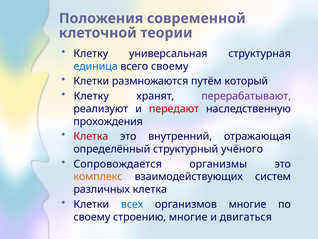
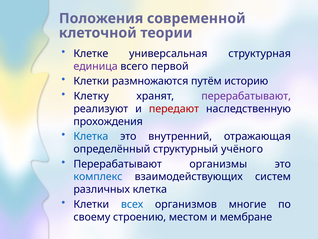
Клетку at (91, 53): Клетку -> Клетке
единица colour: blue -> purple
всего своему: своему -> первой
который: который -> историю
Клетка at (91, 136) colour: red -> blue
Сопровождается at (118, 164): Сопровождается -> Перерабатывают
комплекс colour: orange -> blue
строению многие: многие -> местом
двигаться: двигаться -> мембране
